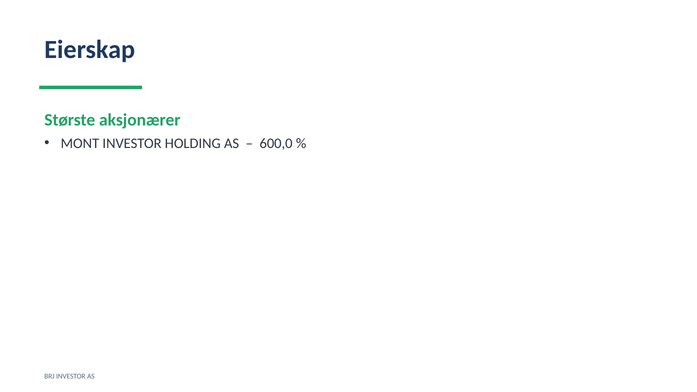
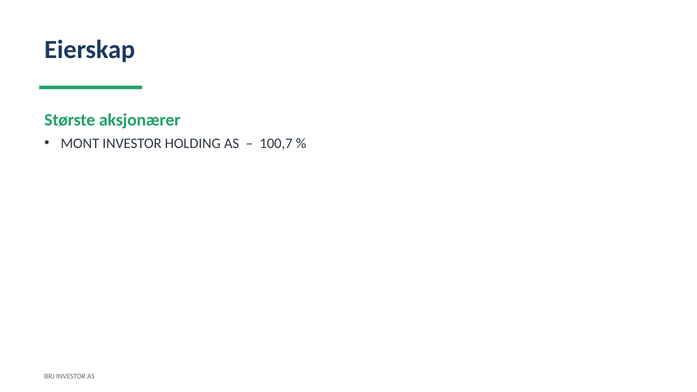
600,0: 600,0 -> 100,7
